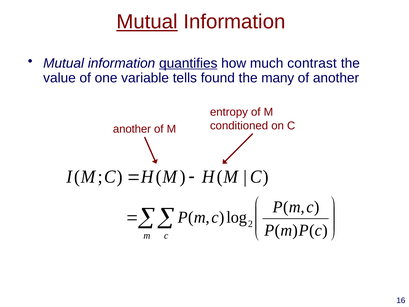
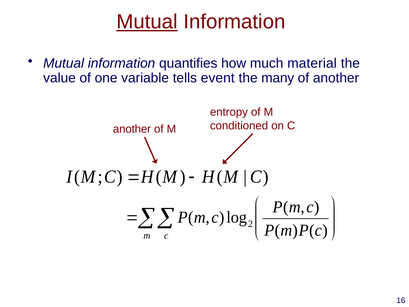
quantifies underline: present -> none
contrast: contrast -> material
found: found -> event
